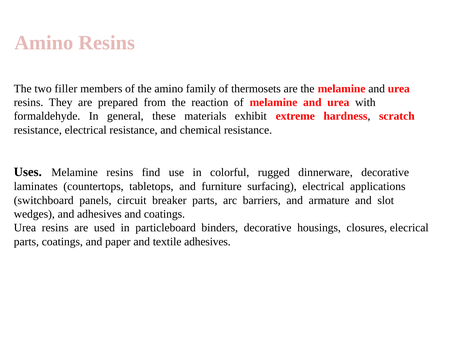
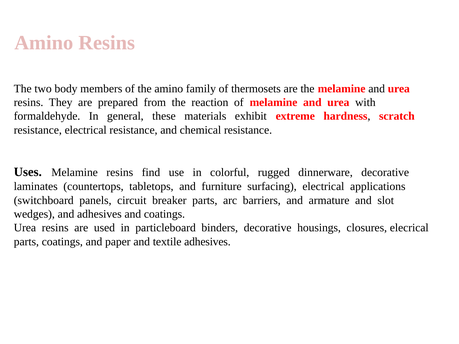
filler: filler -> body
